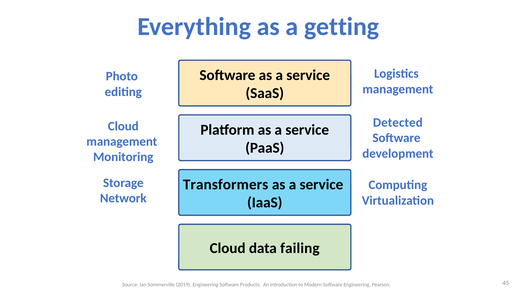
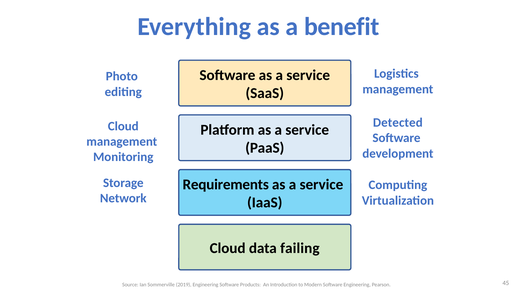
getting: getting -> benefit
Transformers: Transformers -> Requirements
